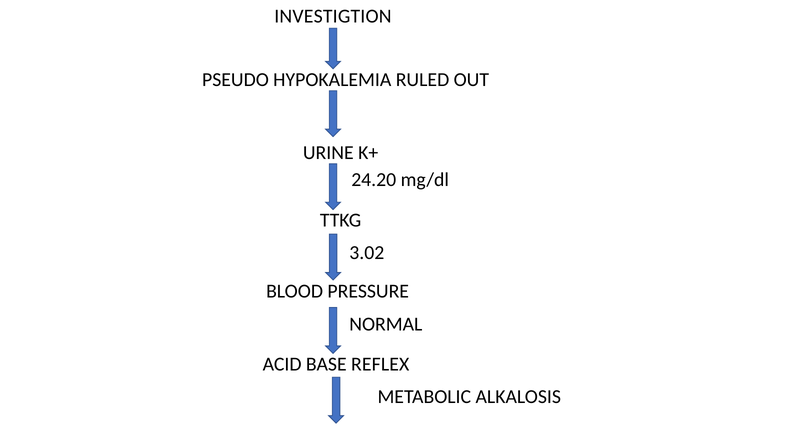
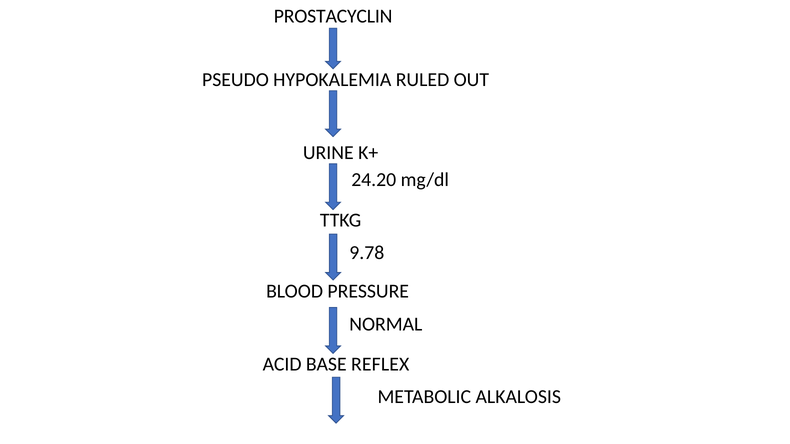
INVESTIGTION: INVESTIGTION -> PROSTACYCLIN
3.02: 3.02 -> 9.78
